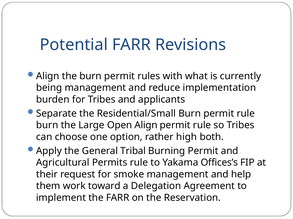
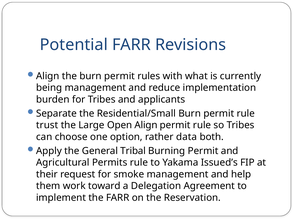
burn at (47, 126): burn -> trust
high: high -> data
Offices’s: Offices’s -> Issued’s
